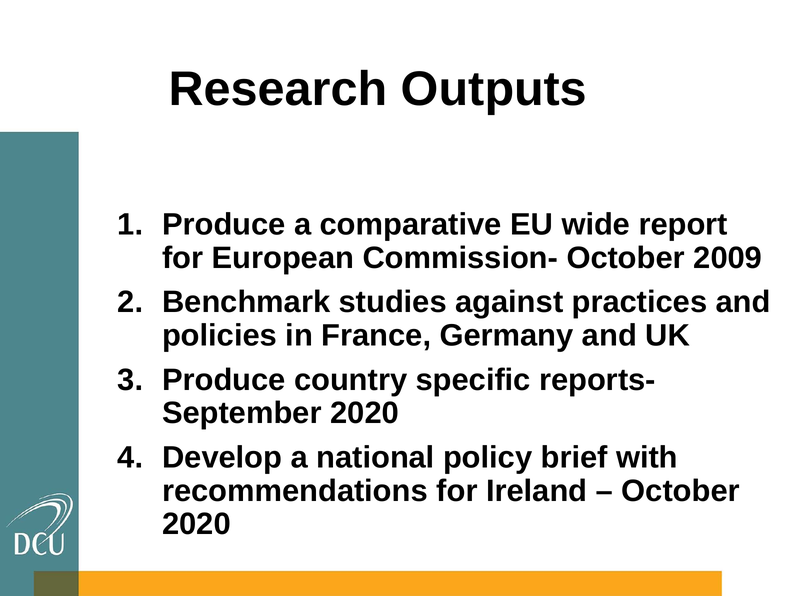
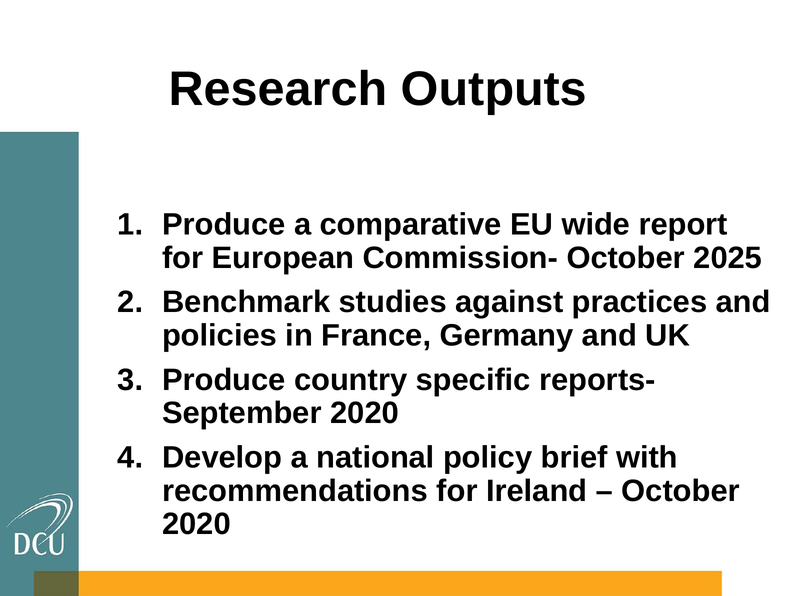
2009: 2009 -> 2025
